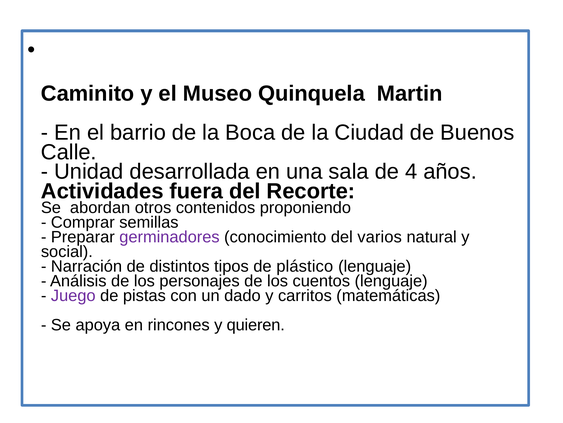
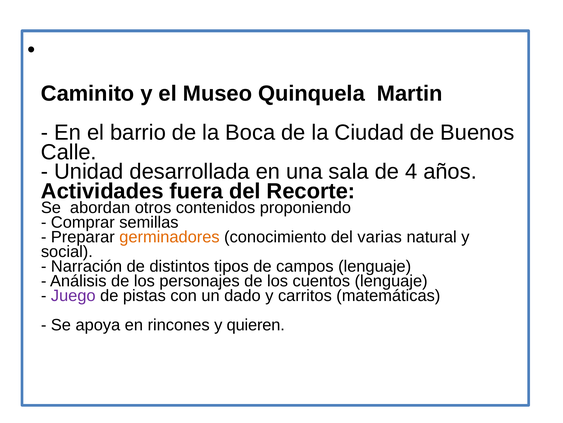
germinadores colour: purple -> orange
varios: varios -> varias
plástico: plástico -> campos
